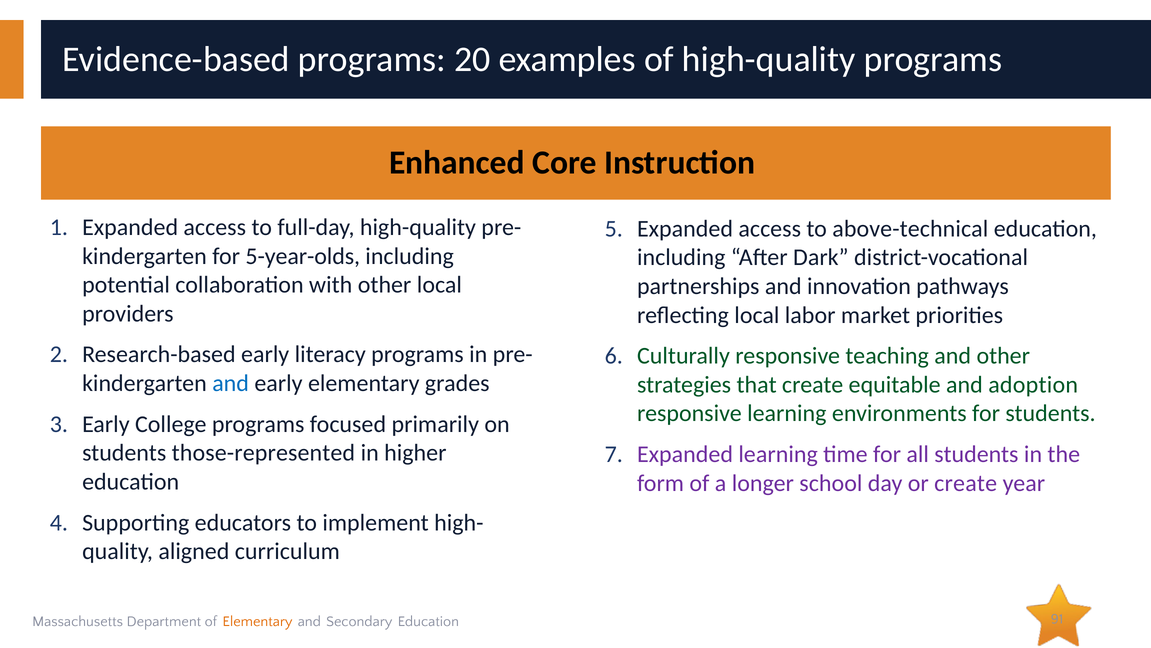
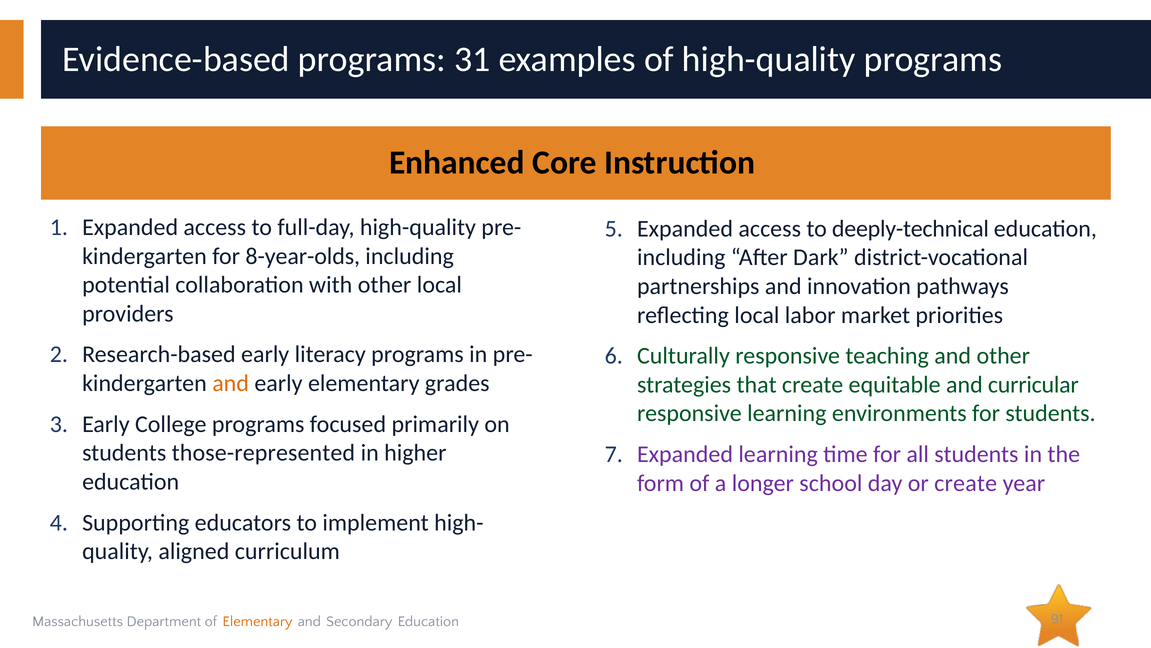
20: 20 -> 31
above-technical: above-technical -> deeply-technical
5-year-olds: 5-year-olds -> 8-year-olds
and at (231, 383) colour: blue -> orange
adoption: adoption -> curricular
